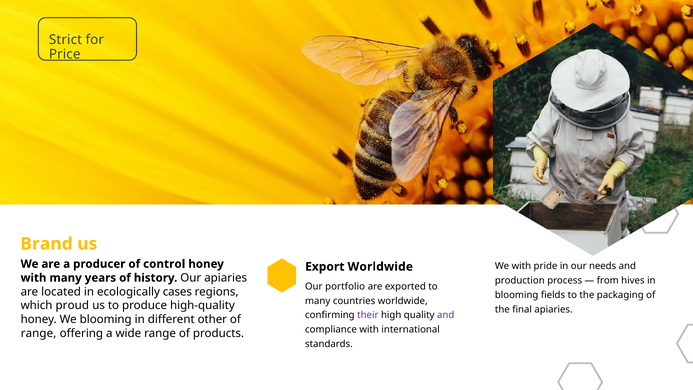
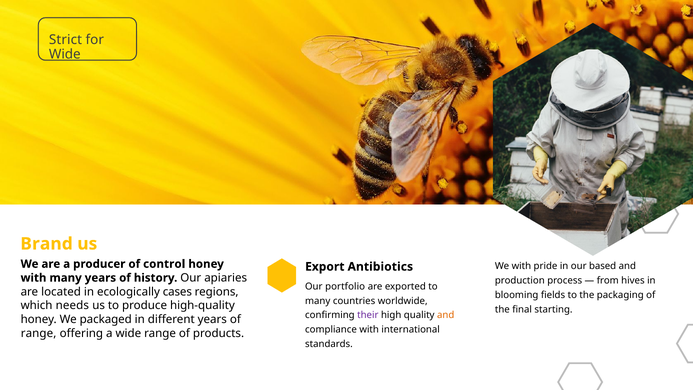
Price at (65, 54): Price -> Wide
needs: needs -> based
Export Worldwide: Worldwide -> Antibiotics
proud: proud -> needs
final apiaries: apiaries -> starting
and at (446, 315) colour: purple -> orange
We blooming: blooming -> packaged
different other: other -> years
